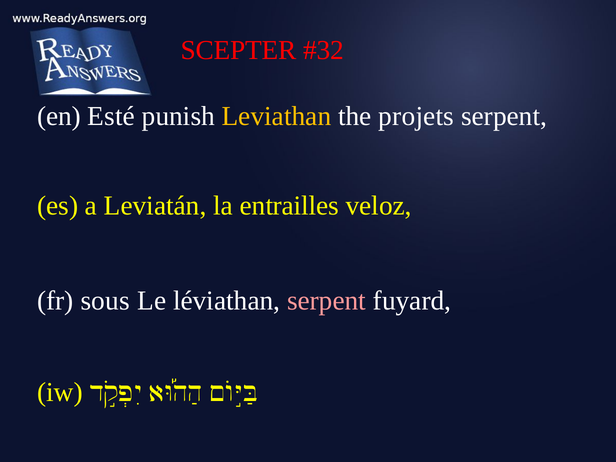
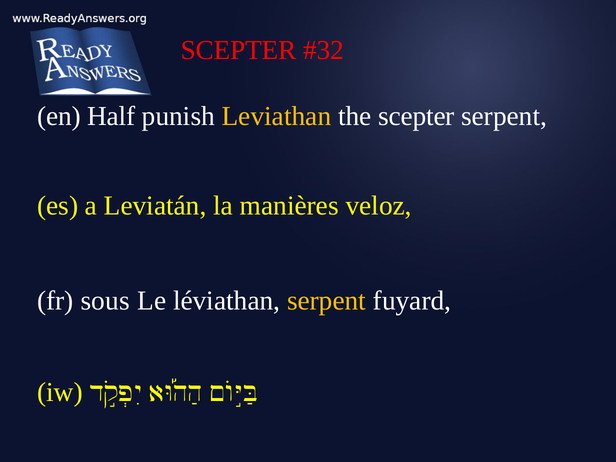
Esté: Esté -> Half
the projets: projets -> scepter
entrailles: entrailles -> manières
serpent at (327, 301) colour: pink -> yellow
